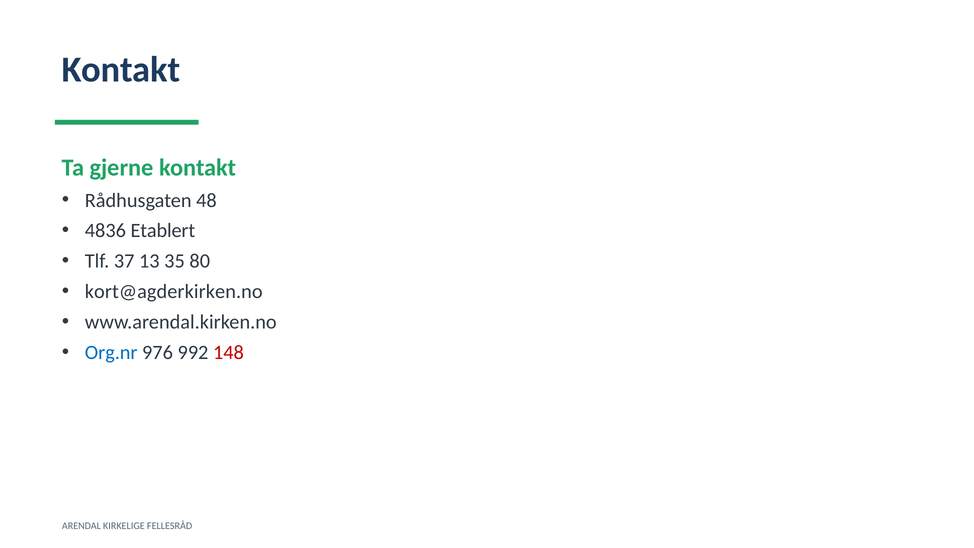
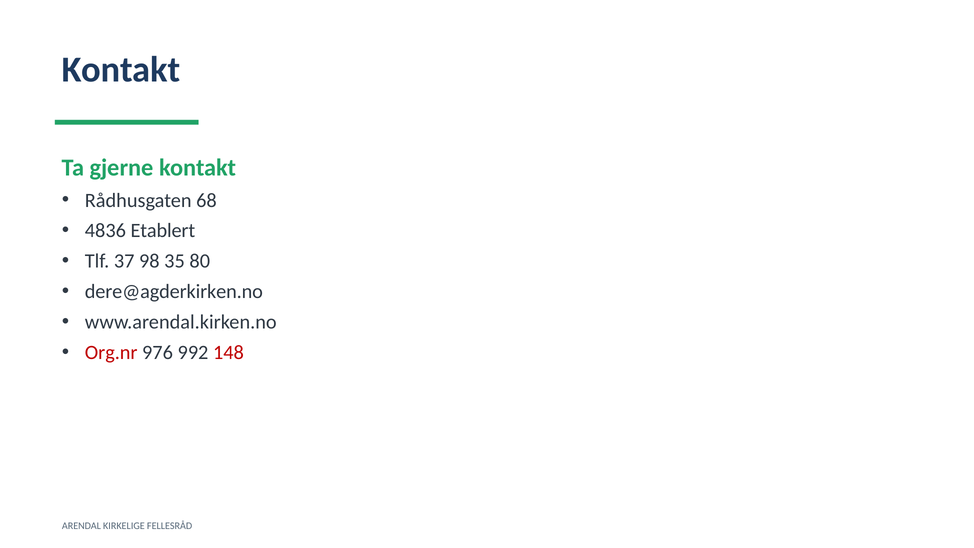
48: 48 -> 68
13: 13 -> 98
kort@agderkirken.no: kort@agderkirken.no -> dere@agderkirken.no
Org.nr colour: blue -> red
